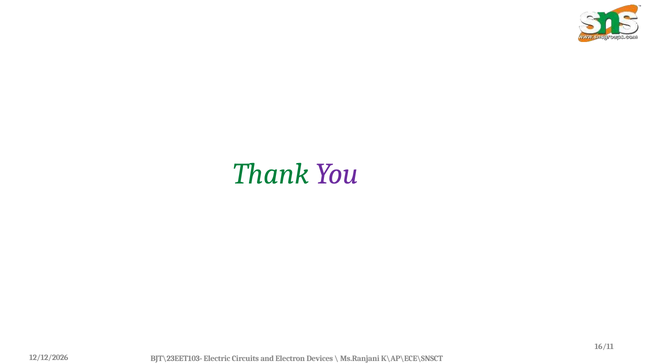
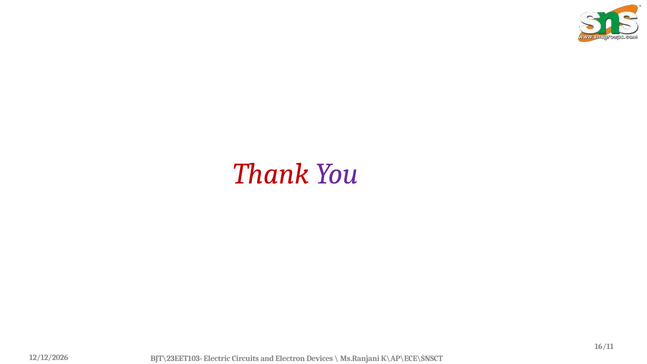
Thank colour: green -> red
